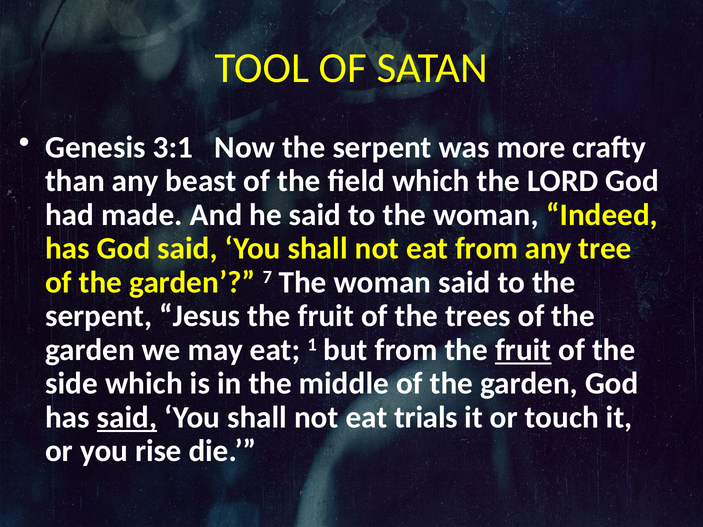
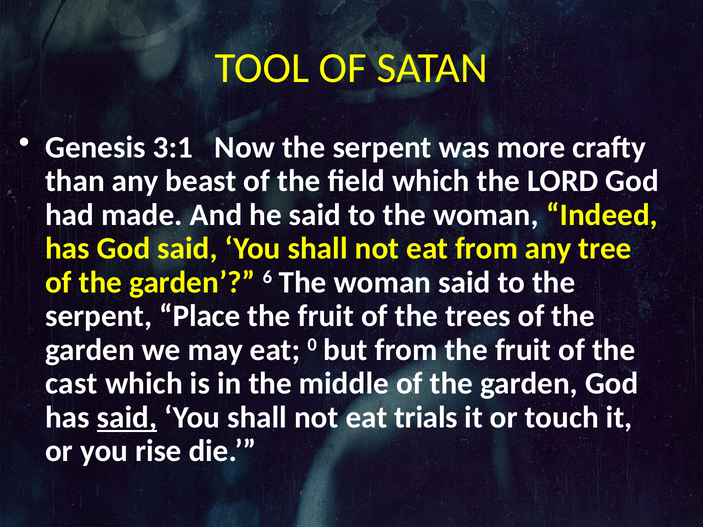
7: 7 -> 6
Jesus: Jesus -> Place
1: 1 -> 0
fruit at (523, 350) underline: present -> none
side: side -> cast
